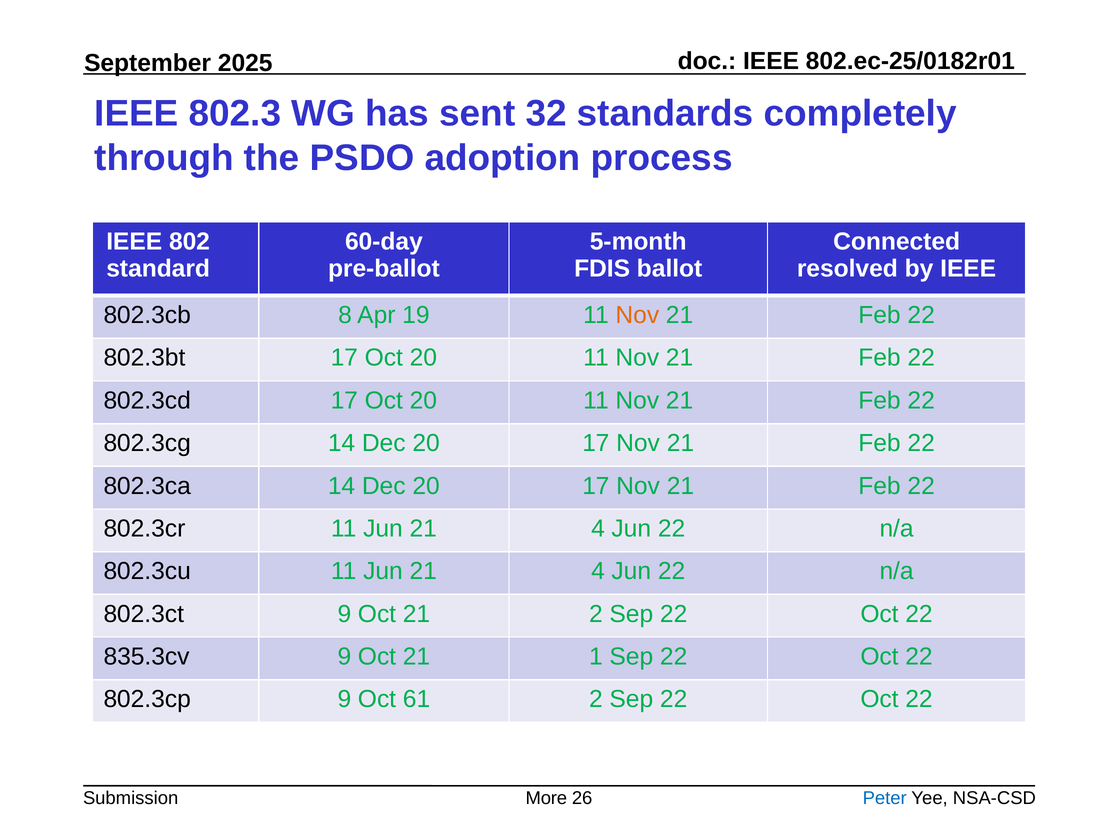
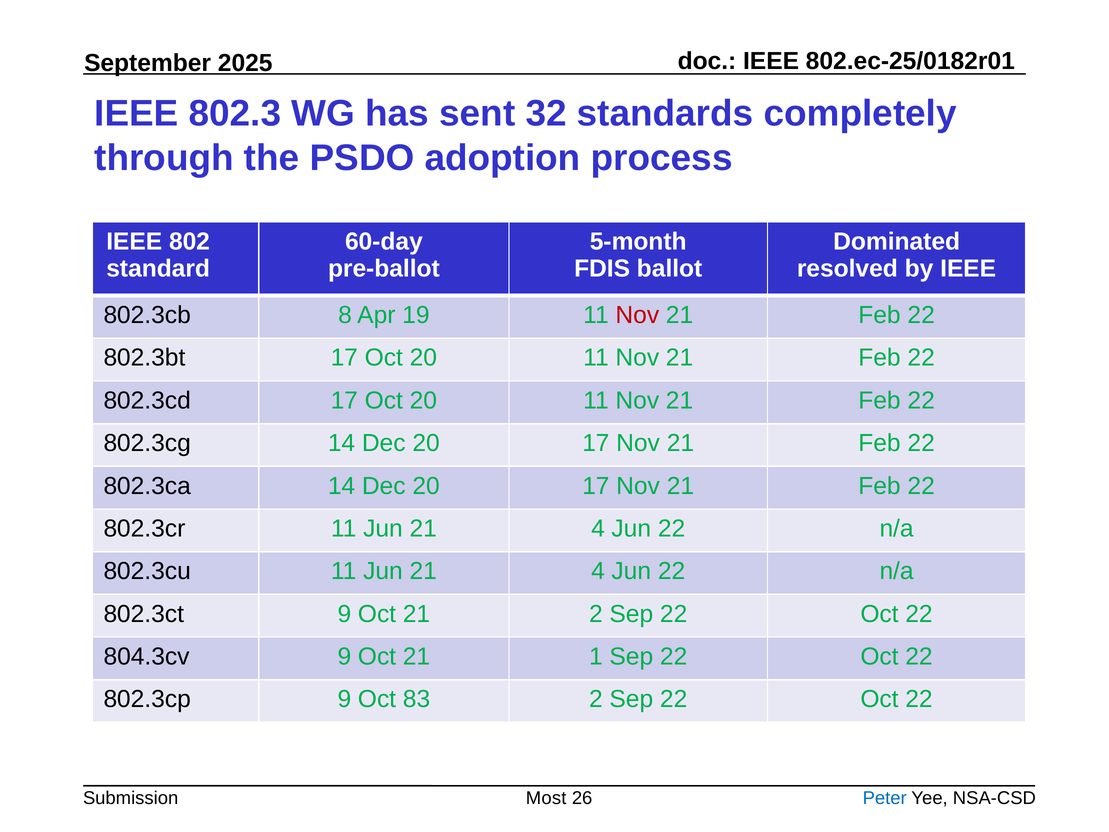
Connected: Connected -> Dominated
Nov at (637, 315) colour: orange -> red
835.3cv: 835.3cv -> 804.3cv
61: 61 -> 83
More: More -> Most
